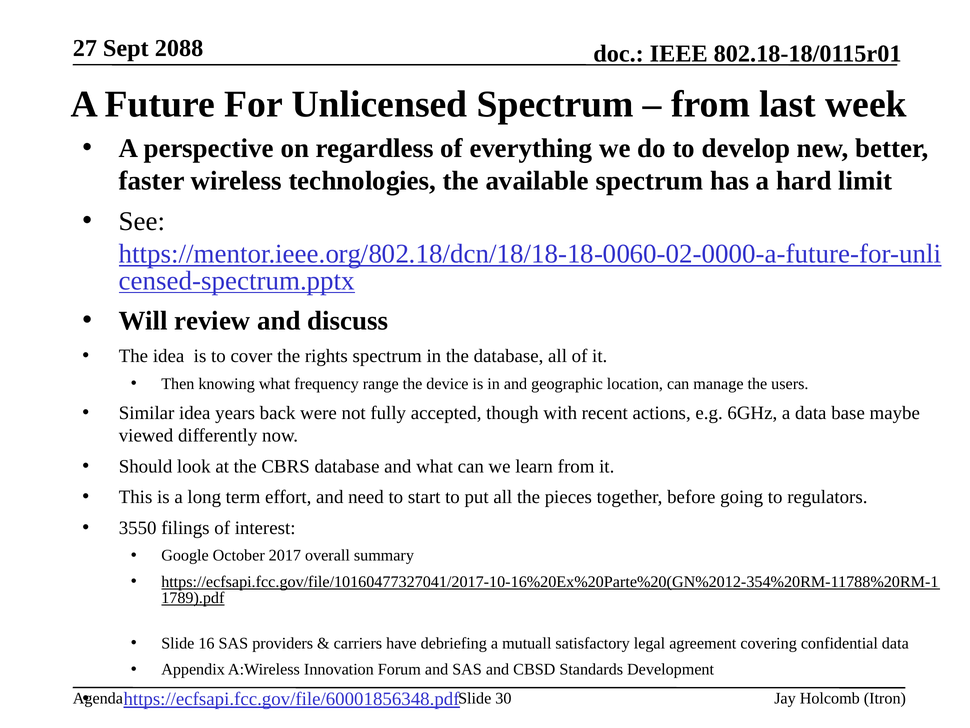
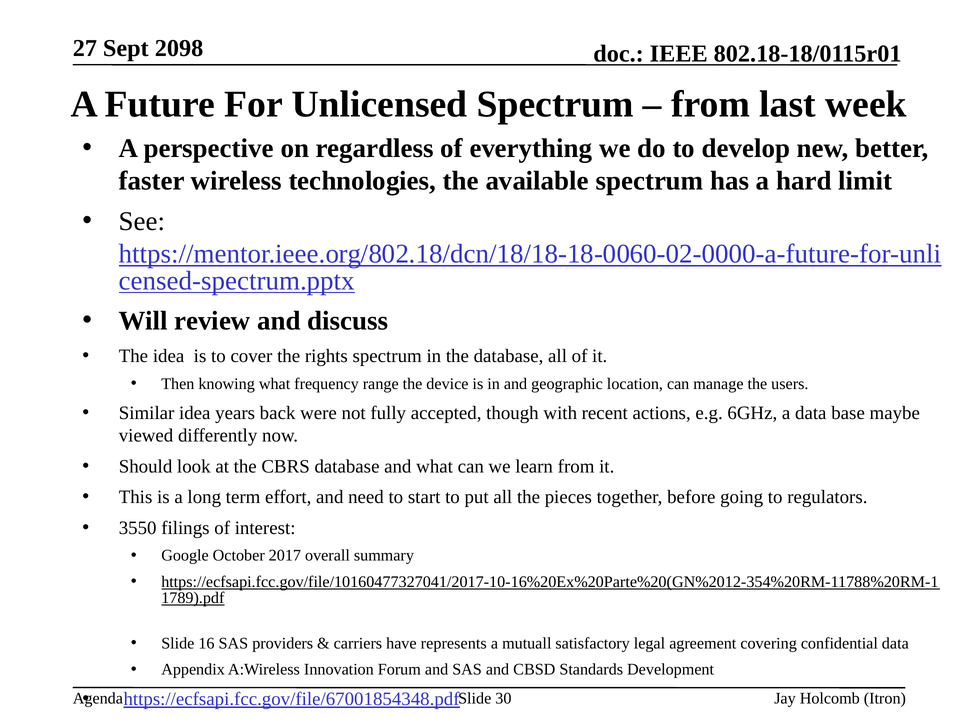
2088: 2088 -> 2098
debriefing: debriefing -> represents
https://ecfsapi.fcc.gov/file/60001856348.pdf: https://ecfsapi.fcc.gov/file/60001856348.pdf -> https://ecfsapi.fcc.gov/file/67001854348.pdf
